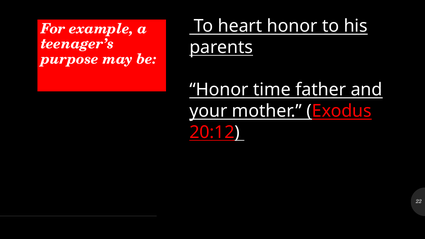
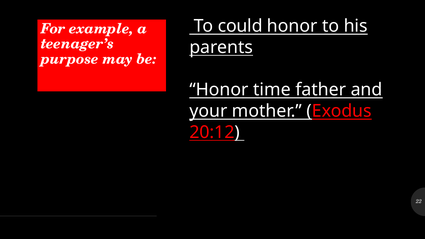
heart: heart -> could
